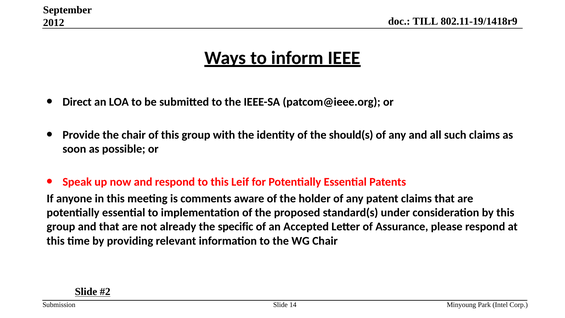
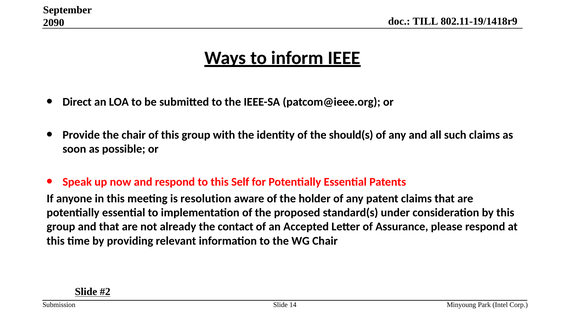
2012: 2012 -> 2090
Leif: Leif -> Self
comments: comments -> resolution
specific: specific -> contact
